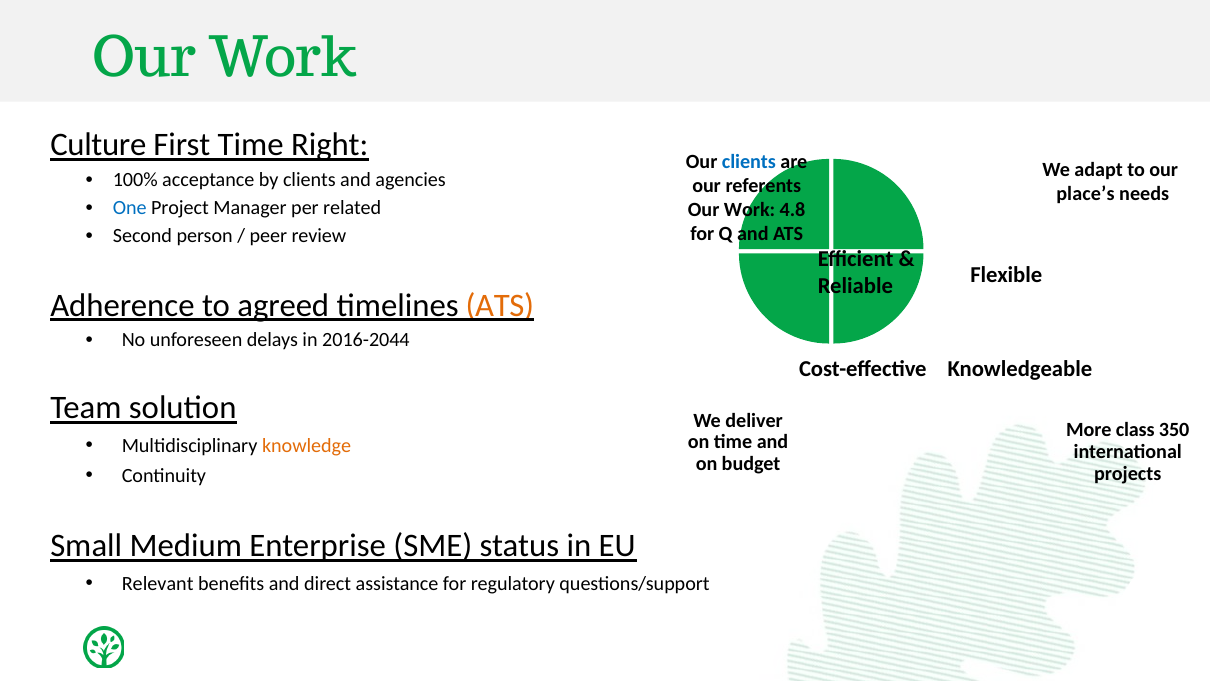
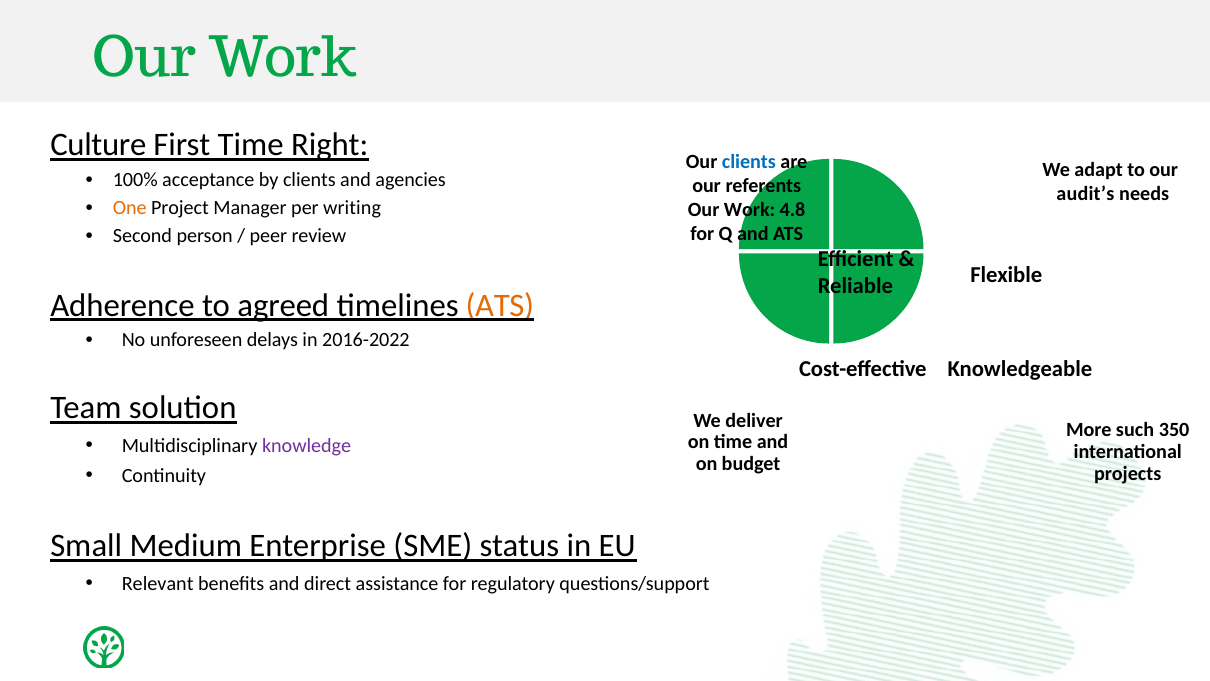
place’s: place’s -> audit’s
One colour: blue -> orange
related: related -> writing
2016-2044: 2016-2044 -> 2016-2022
class: class -> such
knowledge colour: orange -> purple
